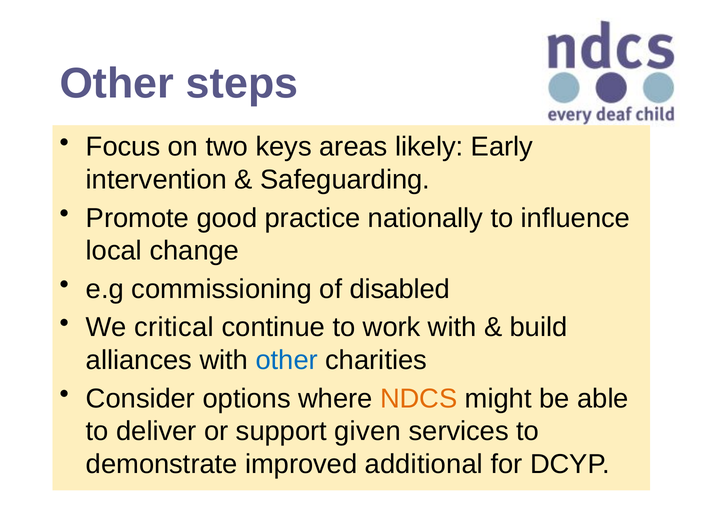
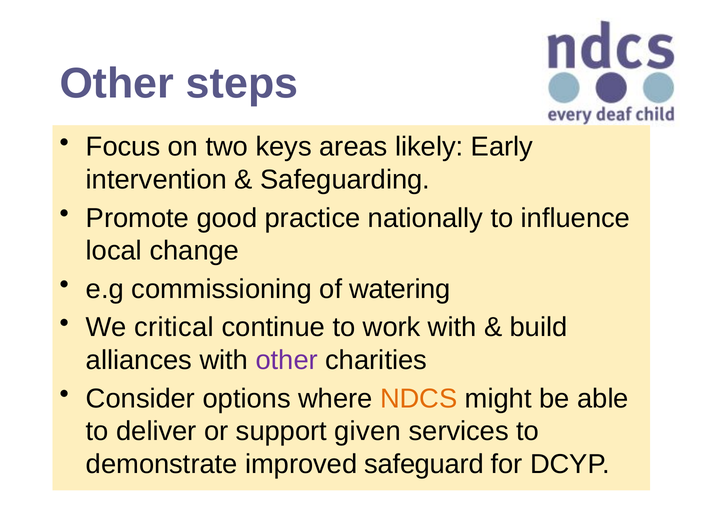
disabled: disabled -> watering
other at (287, 360) colour: blue -> purple
additional: additional -> safeguard
